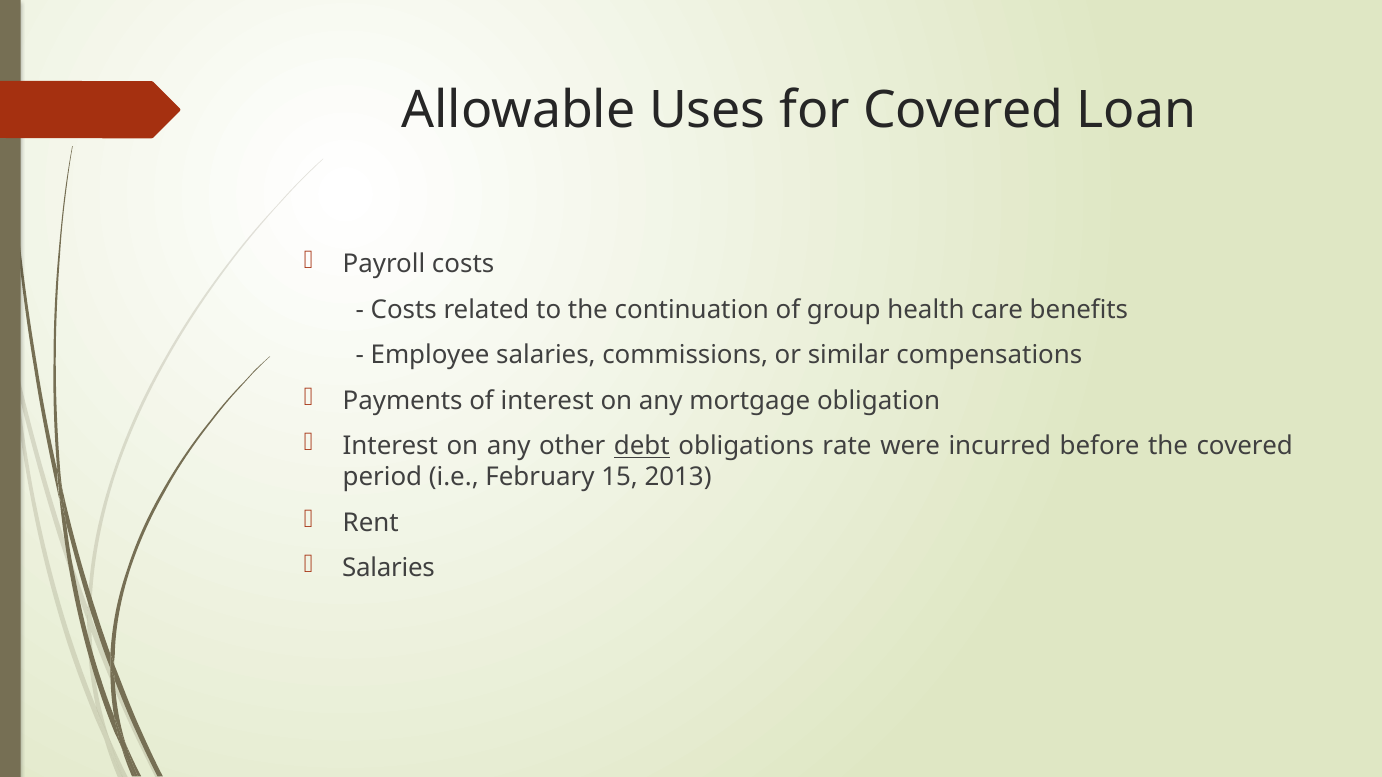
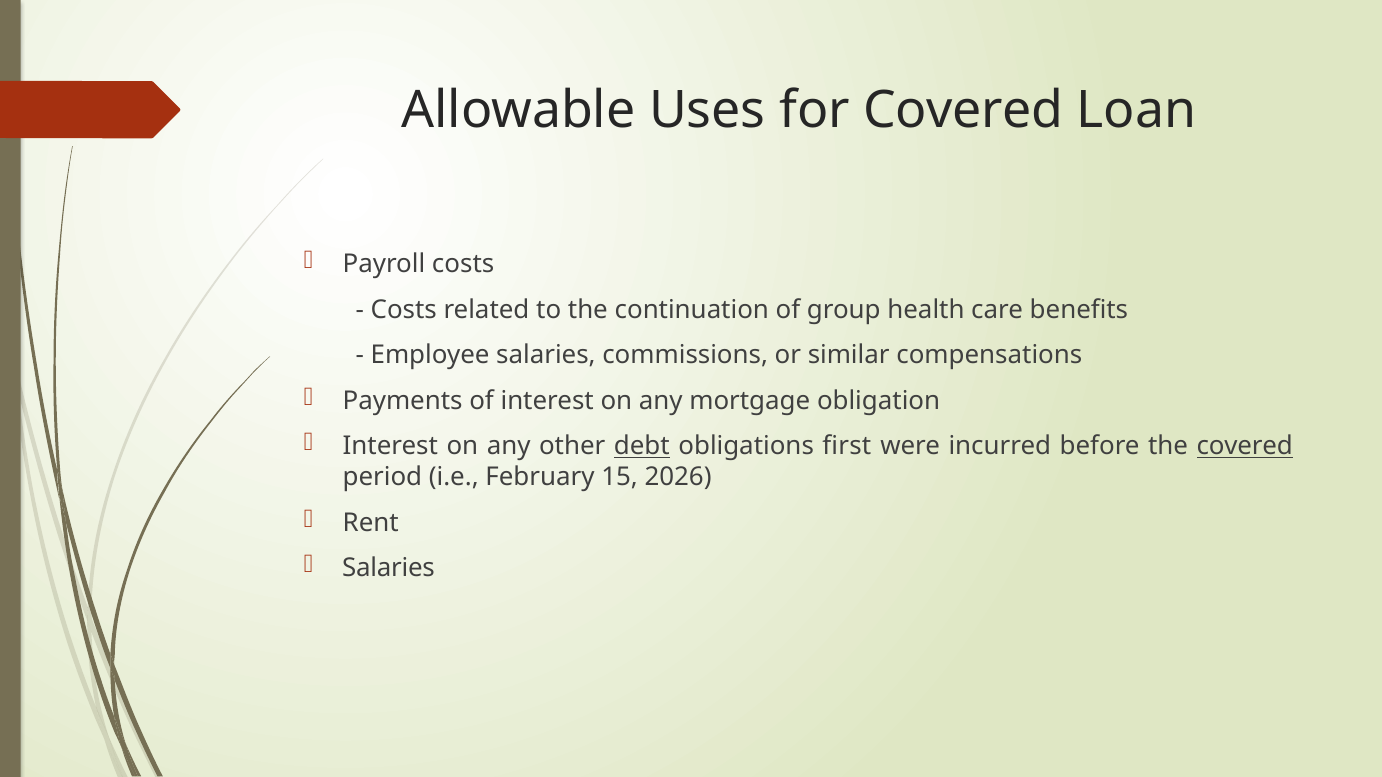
rate: rate -> first
covered at (1245, 446) underline: none -> present
2013: 2013 -> 2026
